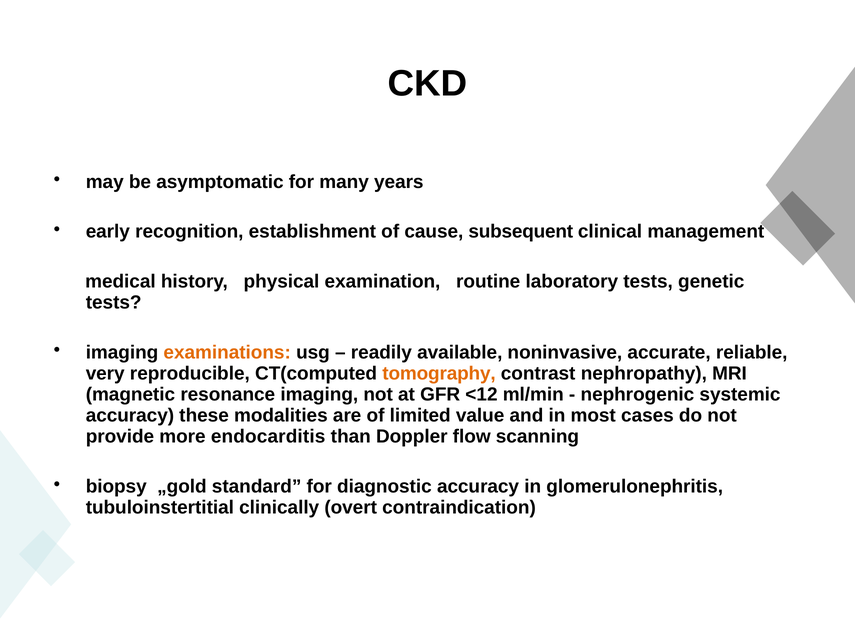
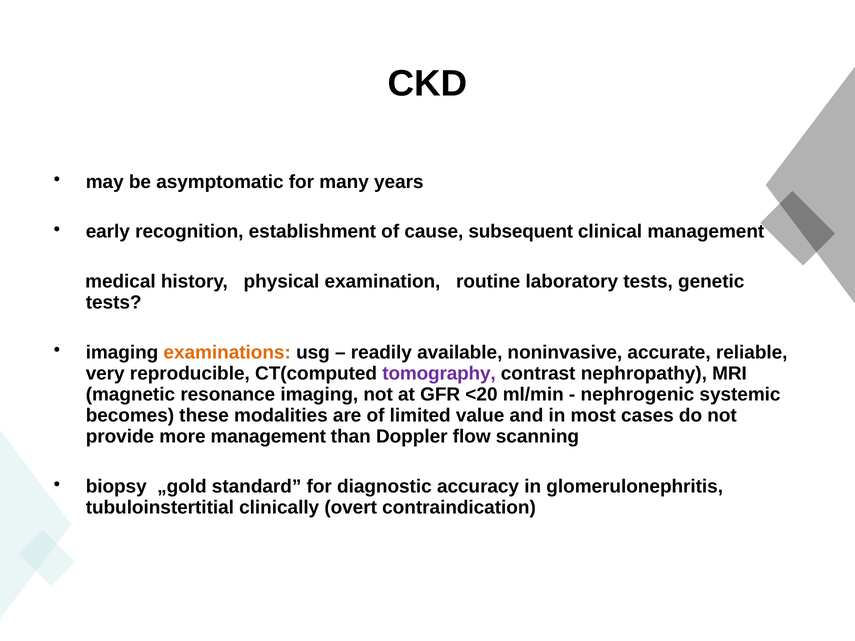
tomography colour: orange -> purple
<12: <12 -> <20
accuracy at (130, 416): accuracy -> becomes
more endocarditis: endocarditis -> management
